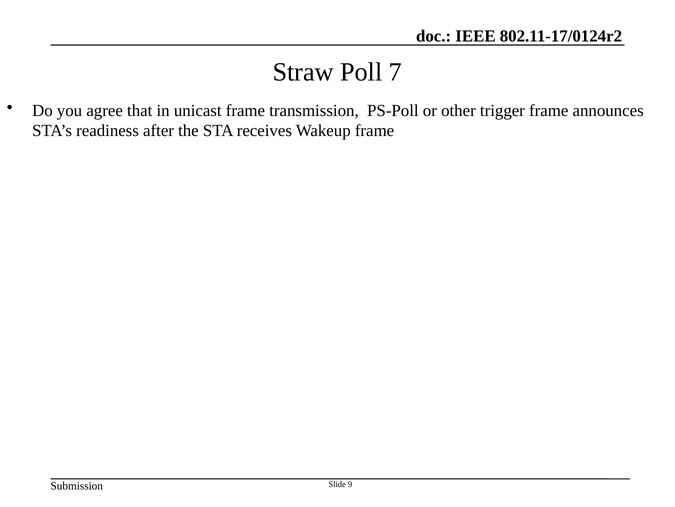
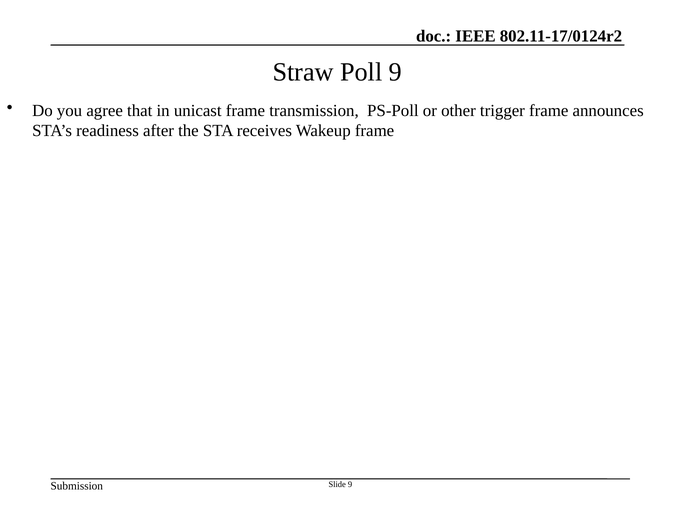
Poll 7: 7 -> 9
